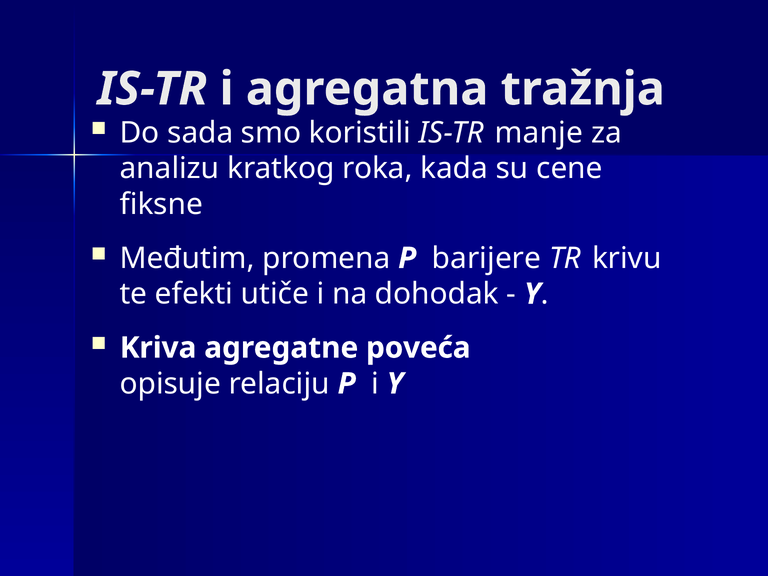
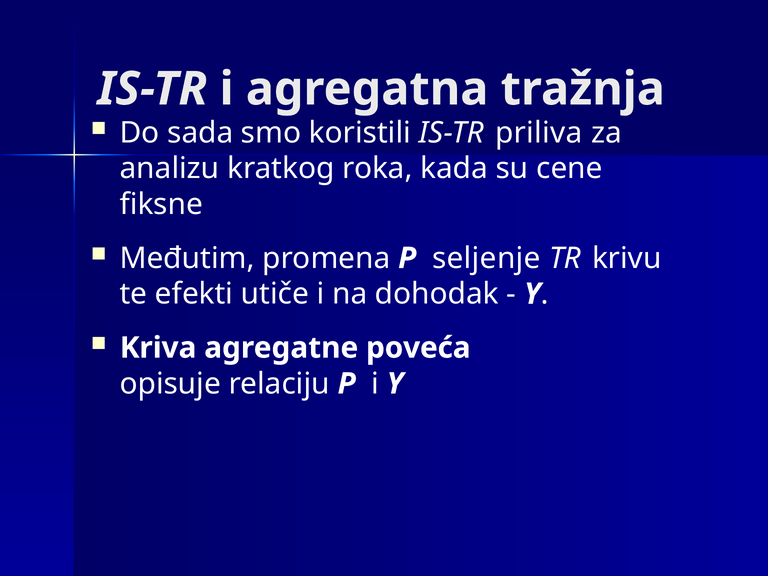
manje: manje -> priliva
barijere: barijere -> seljenje
